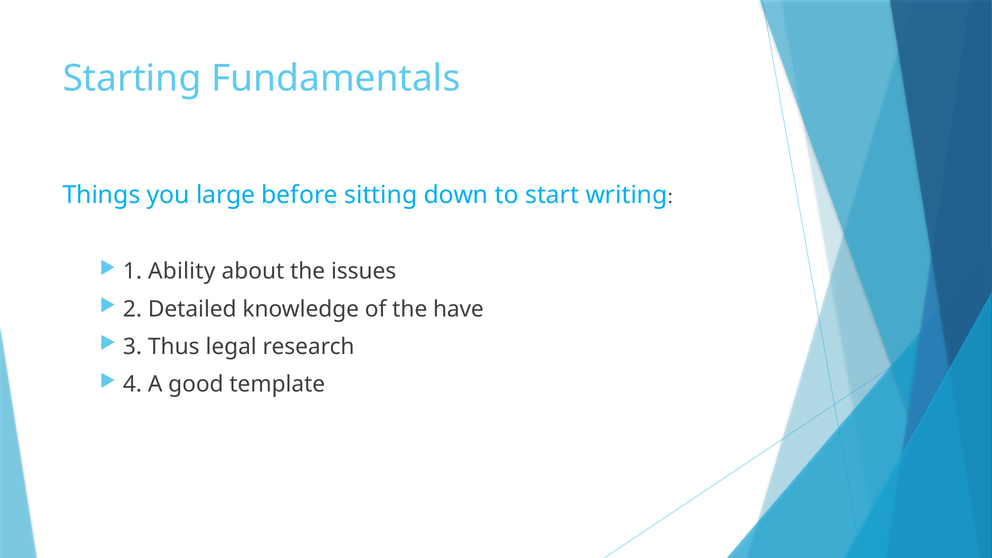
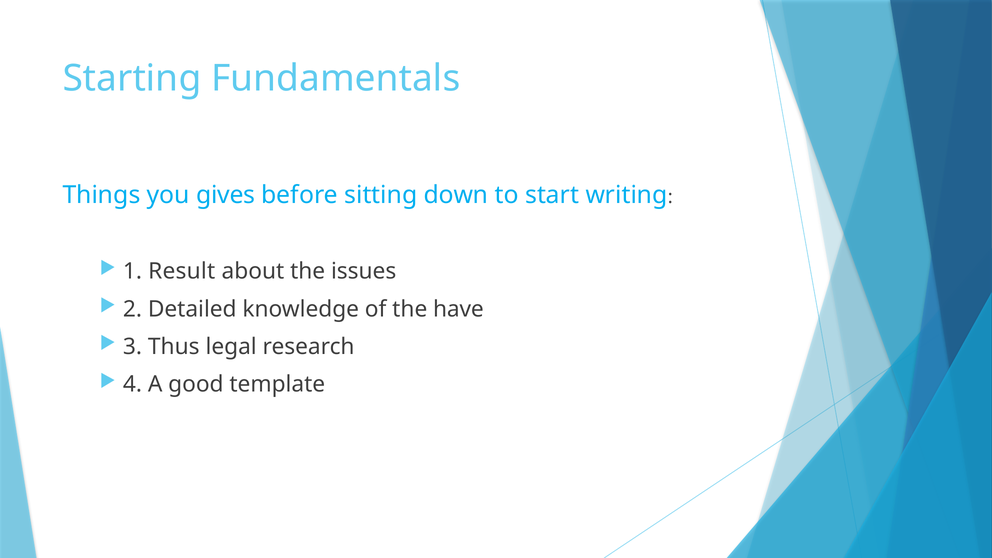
large: large -> gives
Ability: Ability -> Result
